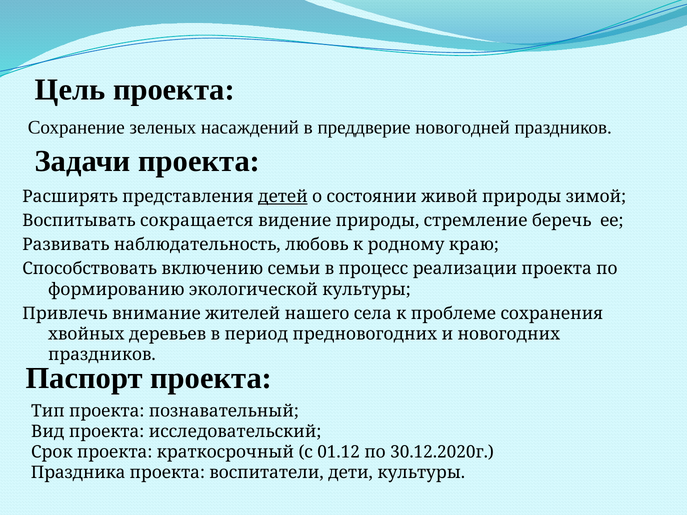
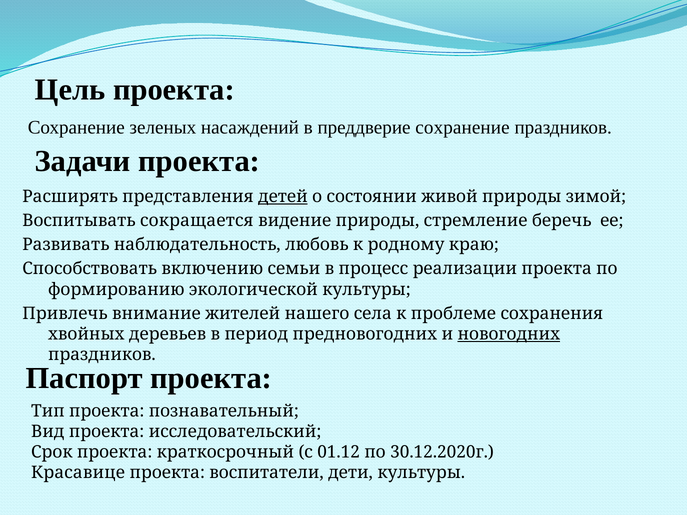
преддверие новогодней: новогодней -> сохранение
новогодних underline: none -> present
Праздника: Праздника -> Красавице
